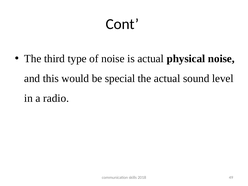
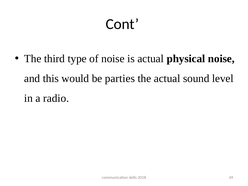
special: special -> parties
